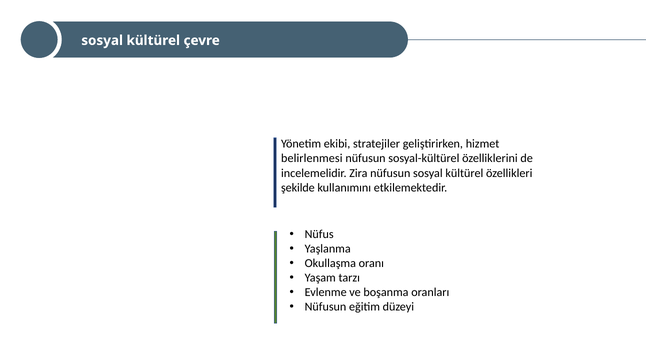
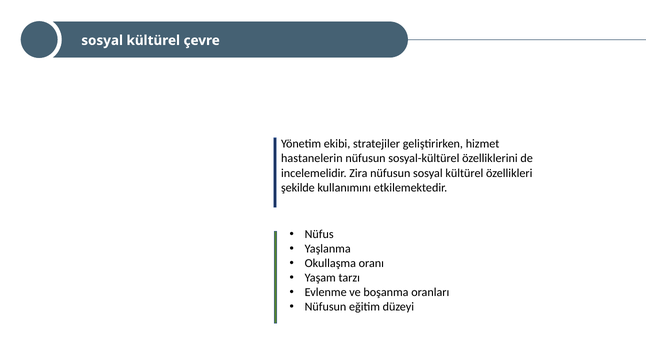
belirlenmesi: belirlenmesi -> hastanelerin
